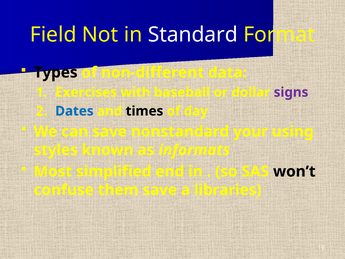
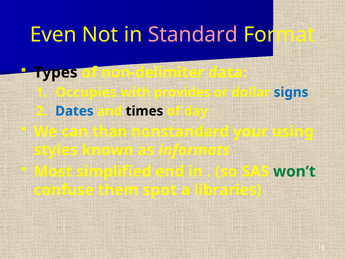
Field: Field -> Even
Standard colour: white -> pink
non-different: non-different -> non-delimiter
Exercises: Exercises -> Occupies
baseball: baseball -> provides
signs colour: purple -> blue
can save: save -> than
won’t colour: black -> green
them save: save -> spot
